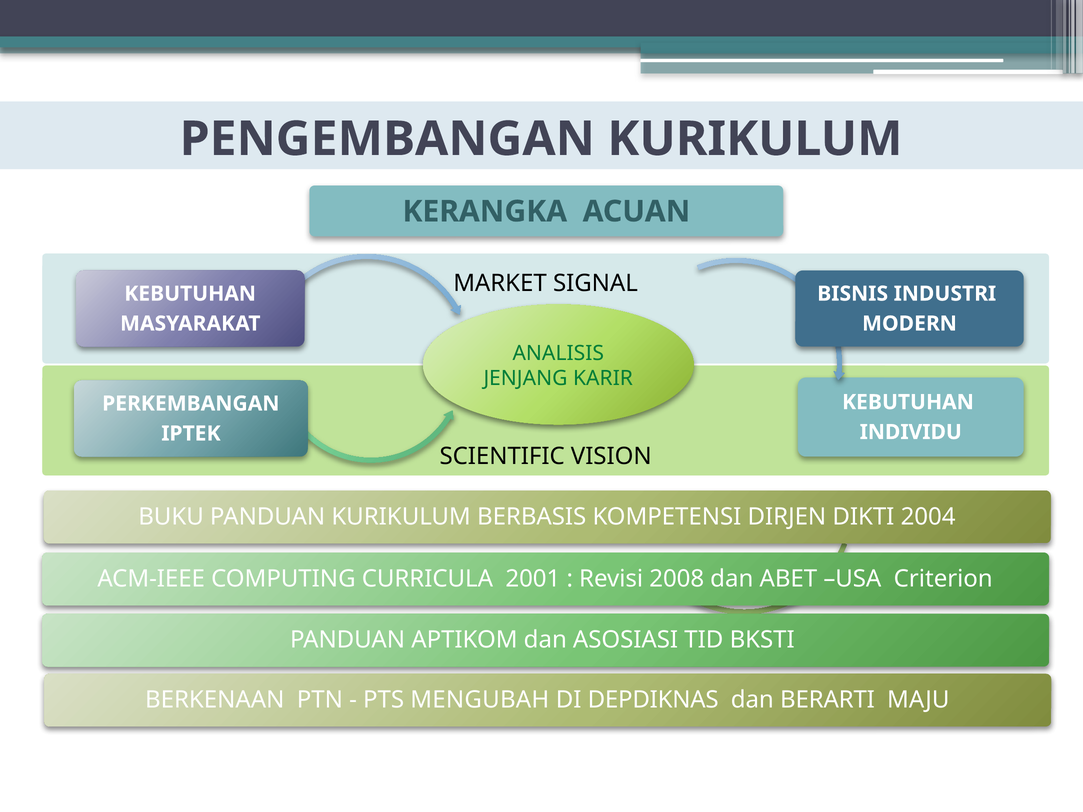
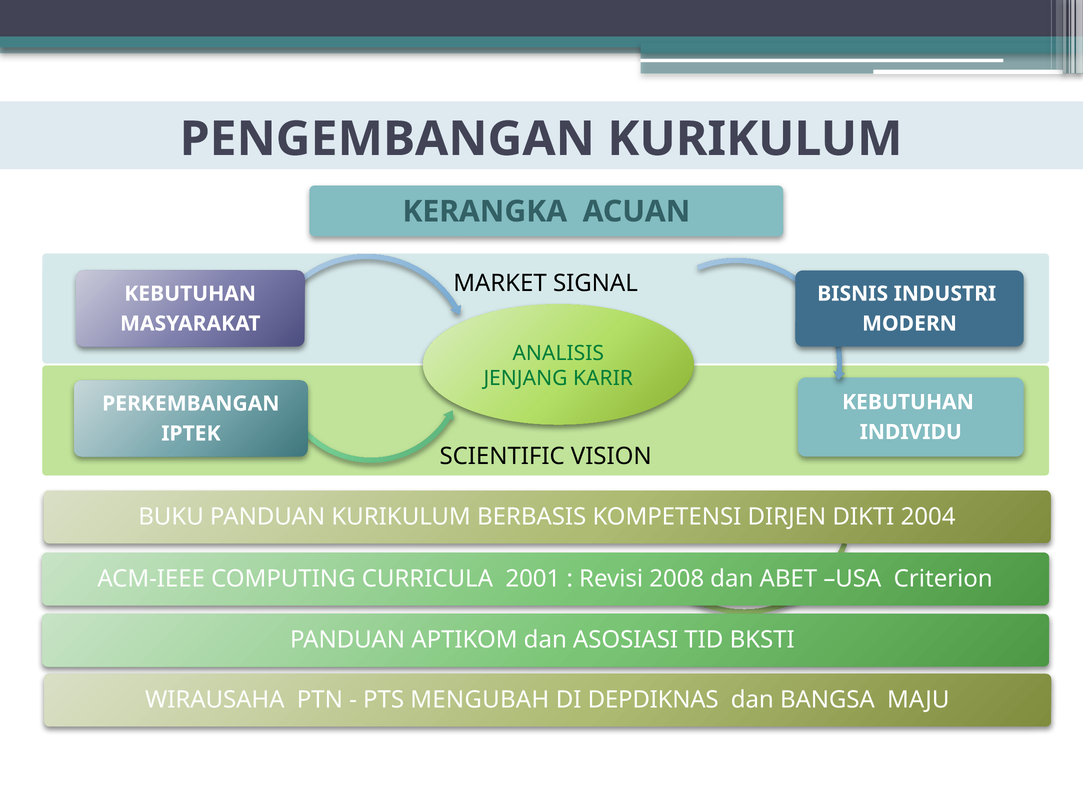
BERKENAAN: BERKENAAN -> WIRAUSAHA
BERARTI: BERARTI -> BANGSA
